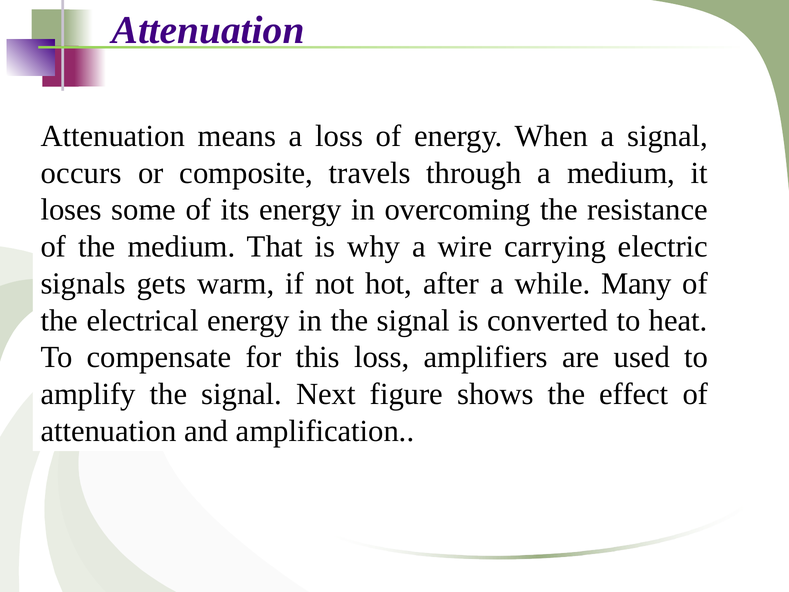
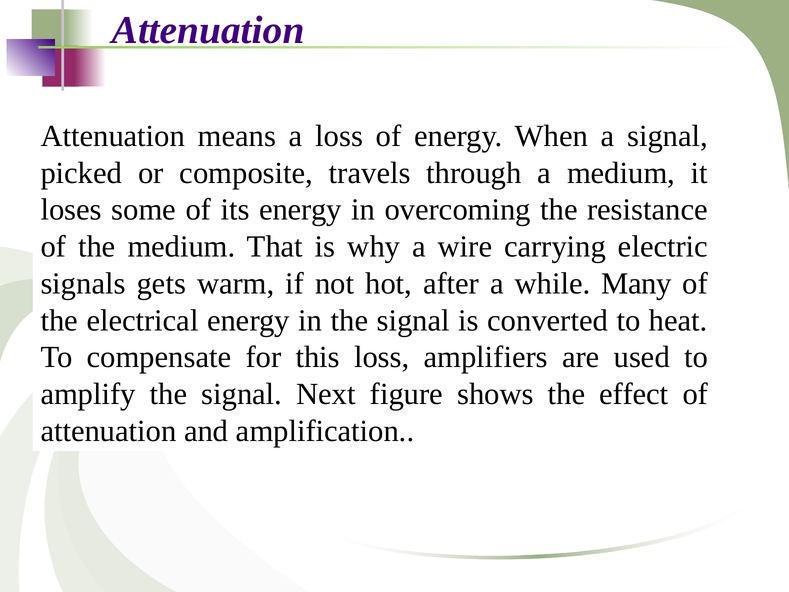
occurs: occurs -> picked
